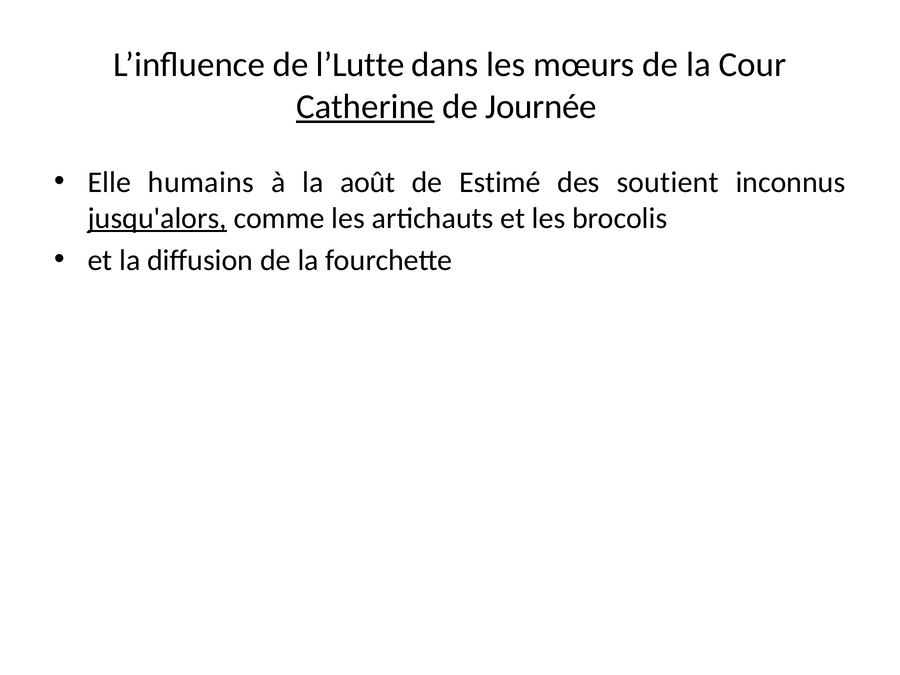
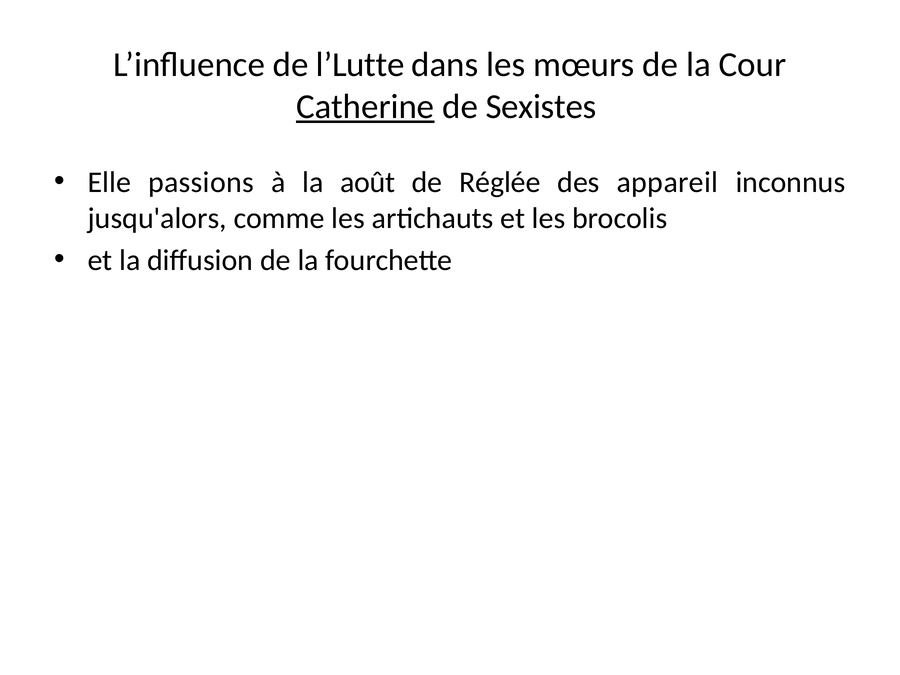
Journée: Journée -> Sexistes
humains: humains -> passions
Estimé: Estimé -> Réglée
soutient: soutient -> appareil
jusqu'alors underline: present -> none
